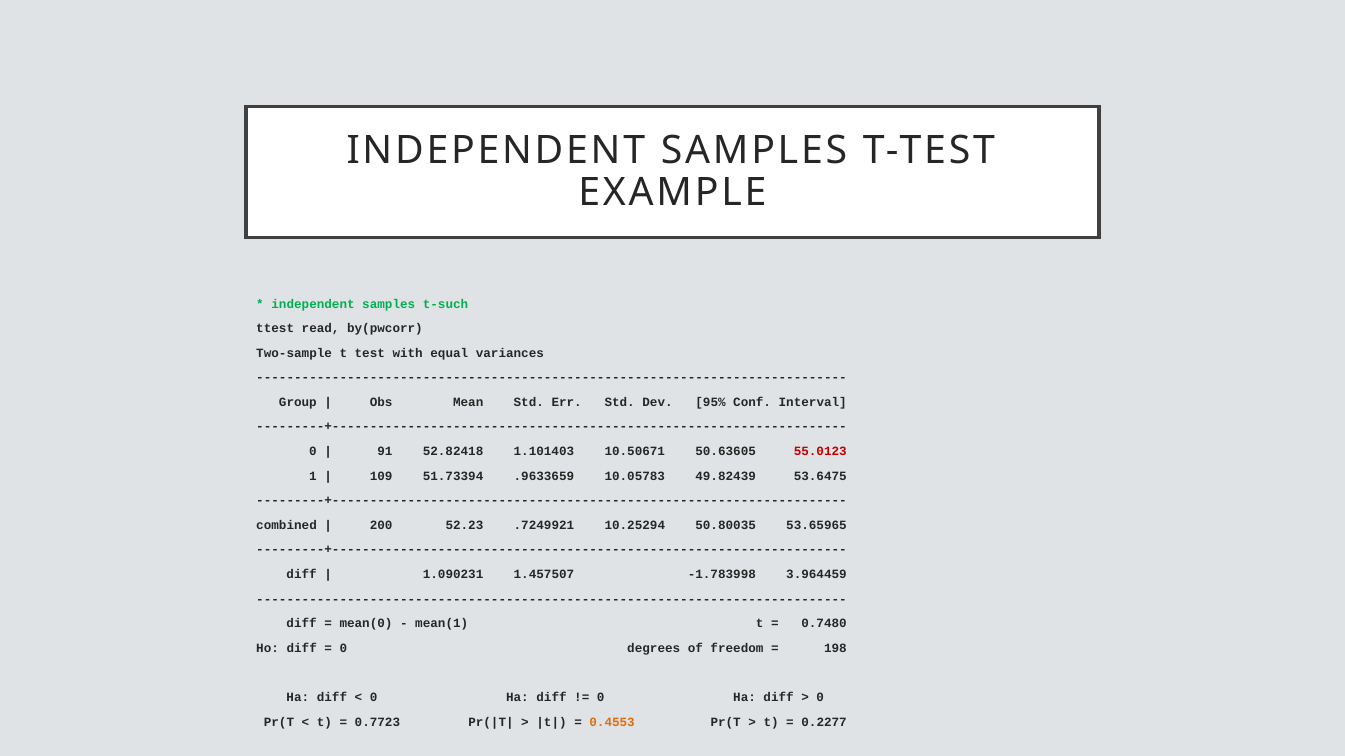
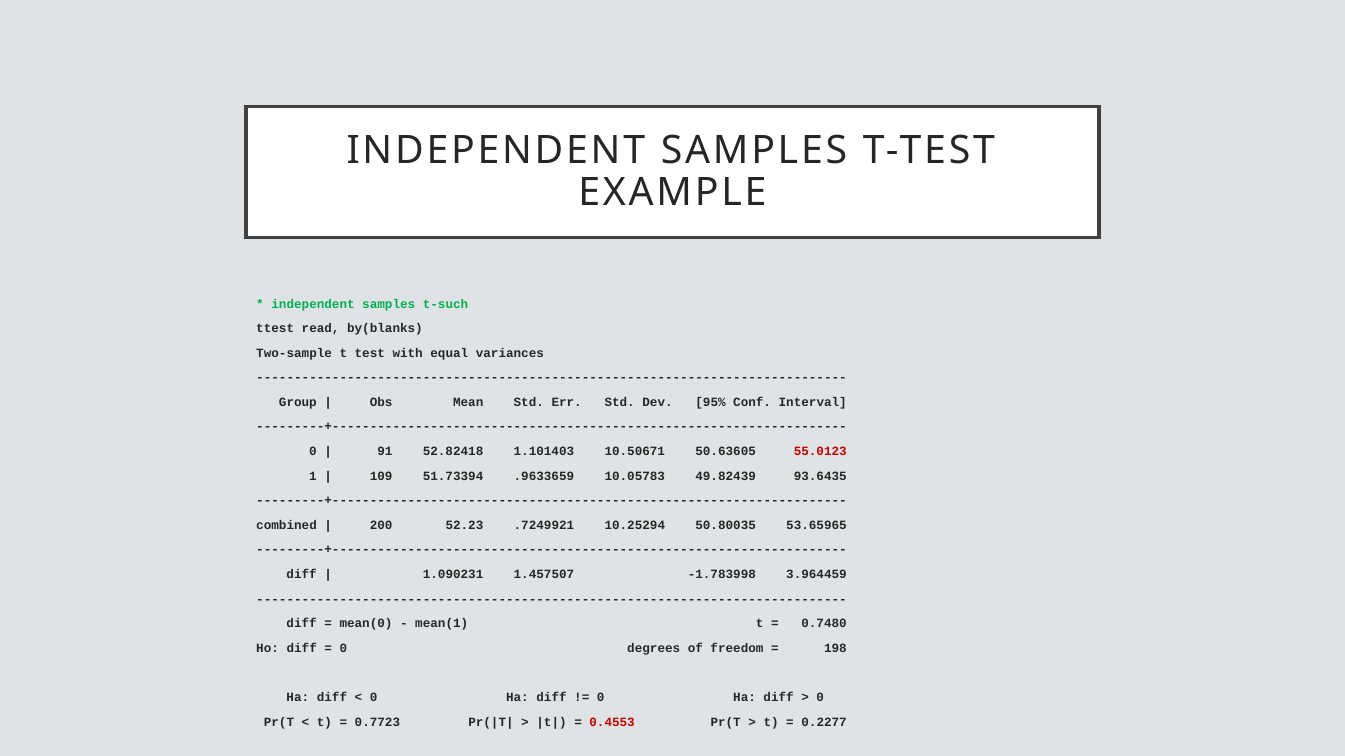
by(pwcorr: by(pwcorr -> by(blanks
53.6475: 53.6475 -> 93.6435
0.4553 colour: orange -> red
